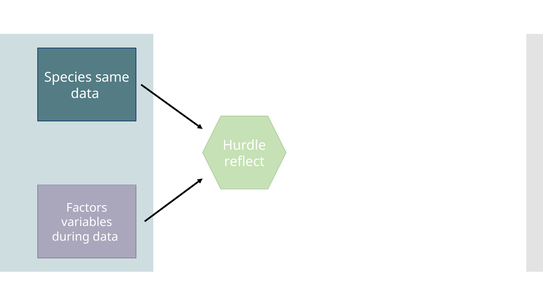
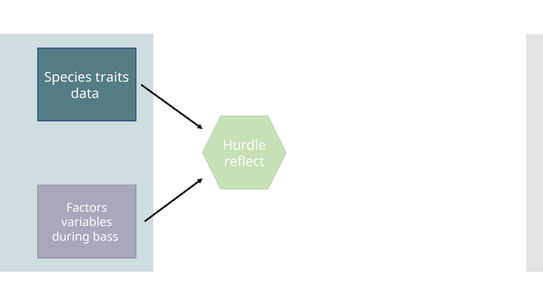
same: same -> traits
during data: data -> bass
